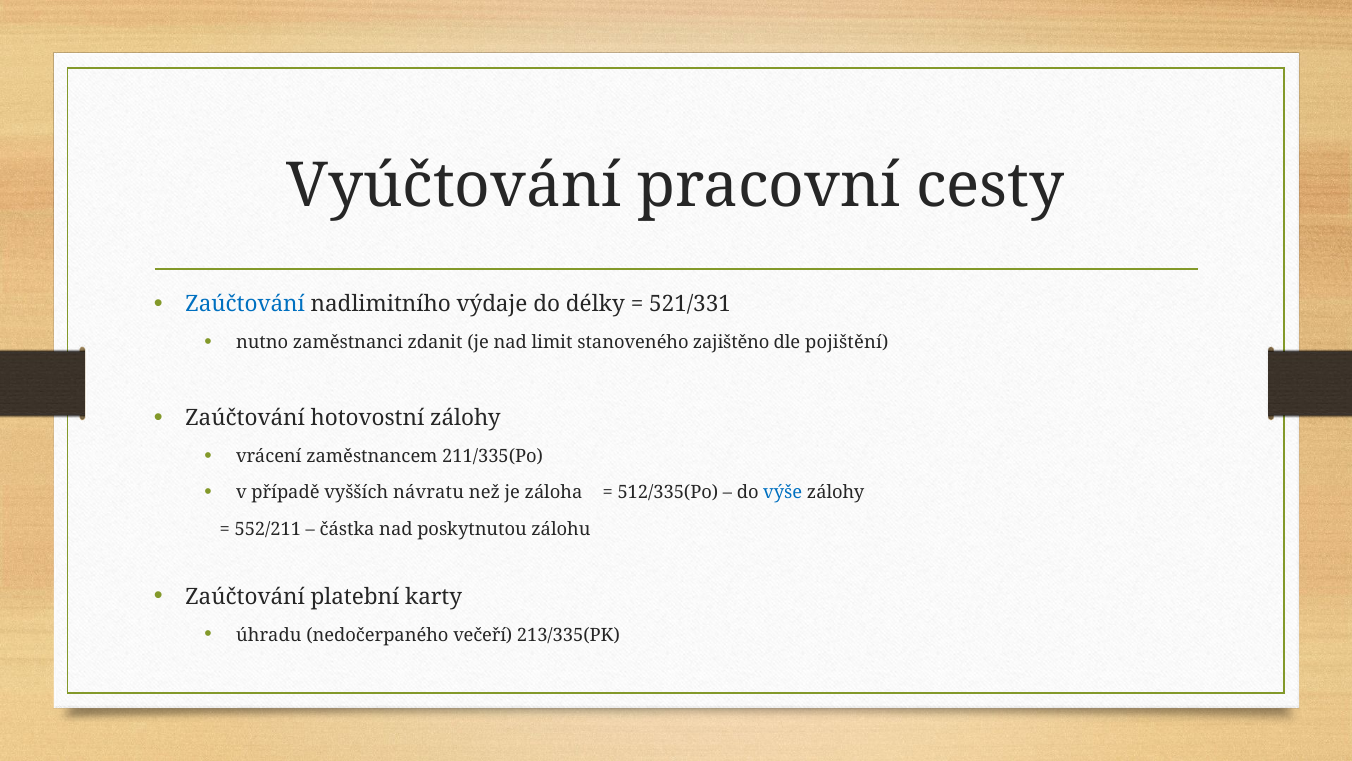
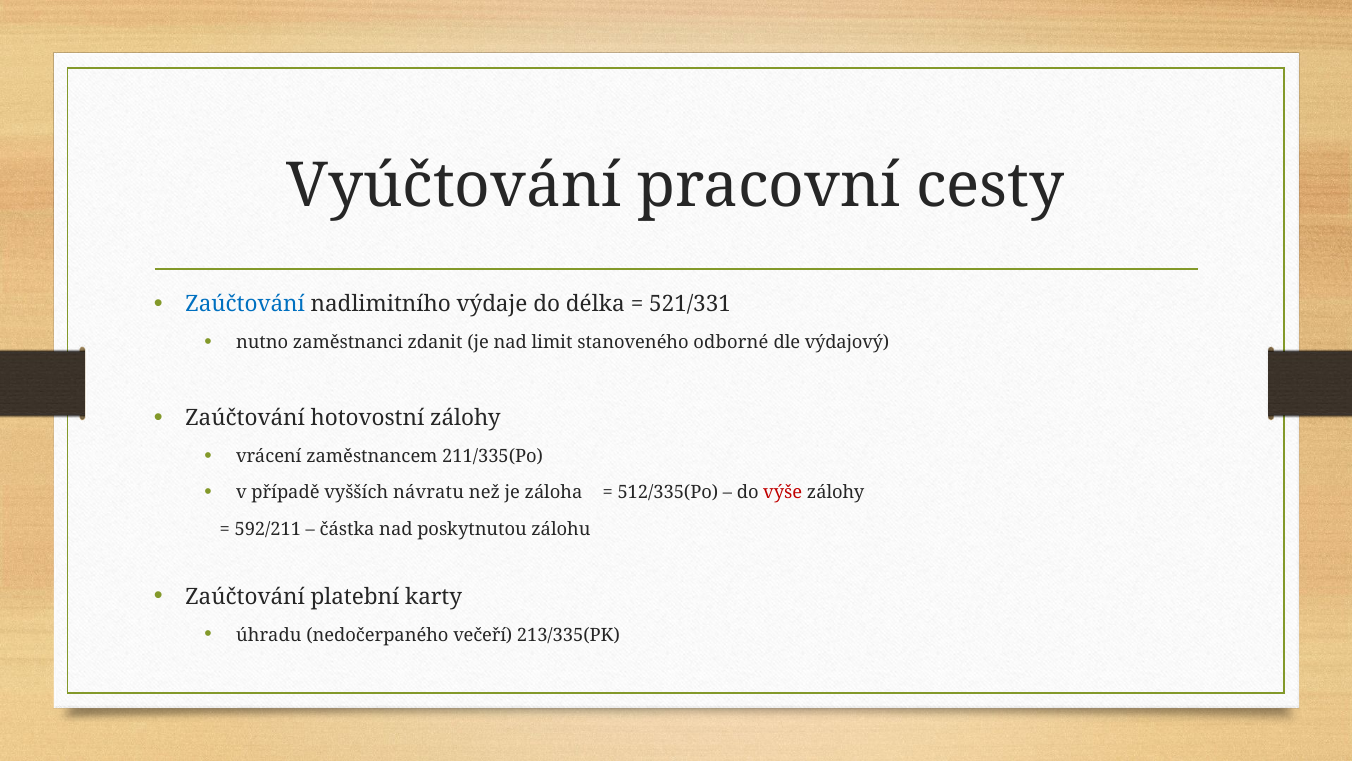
délky: délky -> délka
zajištěno: zajištěno -> odborné
pojištění: pojištění -> výdajový
výše colour: blue -> red
552/211: 552/211 -> 592/211
